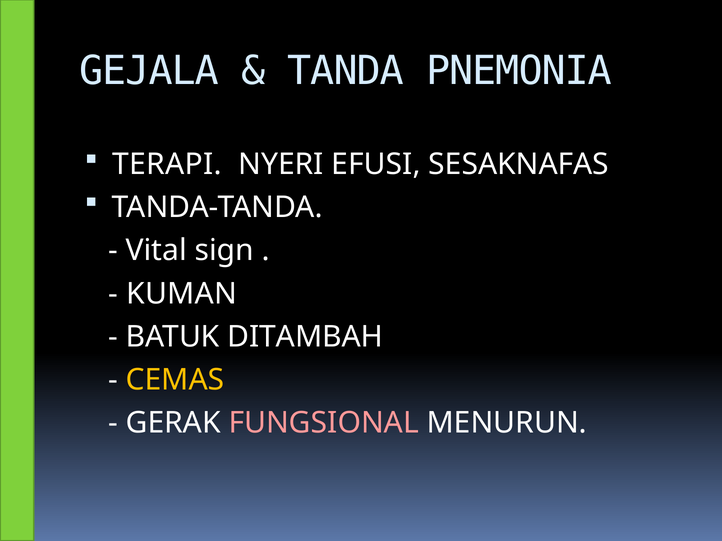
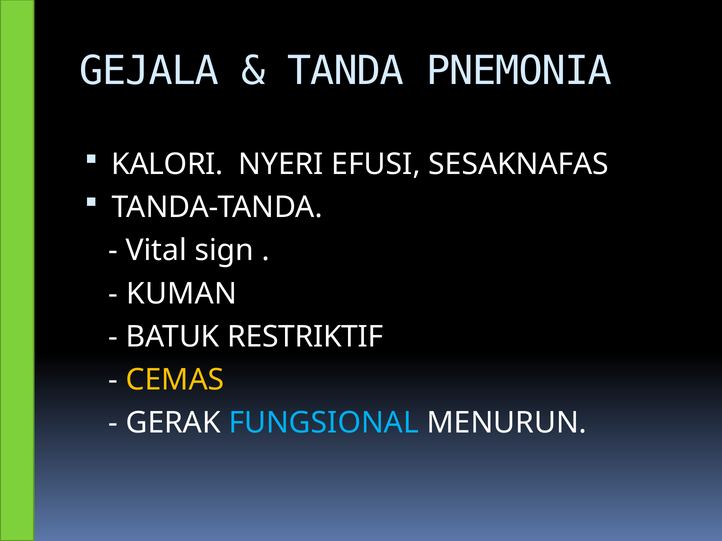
TERAPI: TERAPI -> KALORI
DITAMBAH: DITAMBAH -> RESTRIKTIF
FUNGSIONAL colour: pink -> light blue
